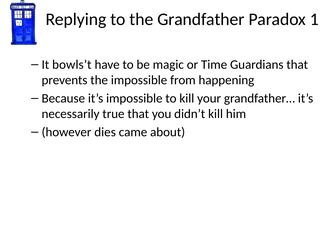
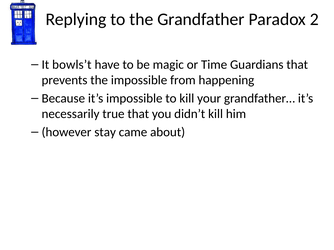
1: 1 -> 2
dies: dies -> stay
